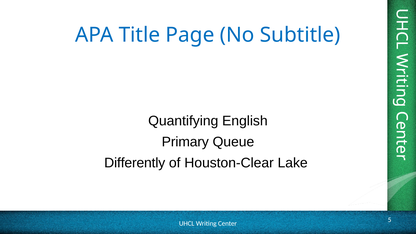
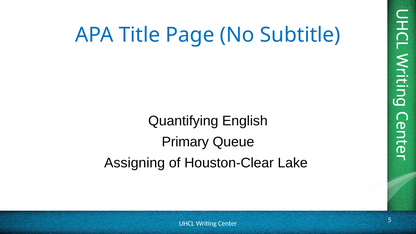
Differently: Differently -> Assigning
